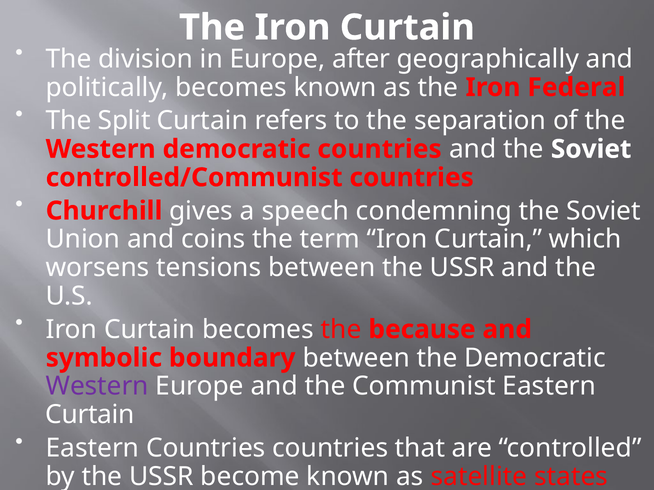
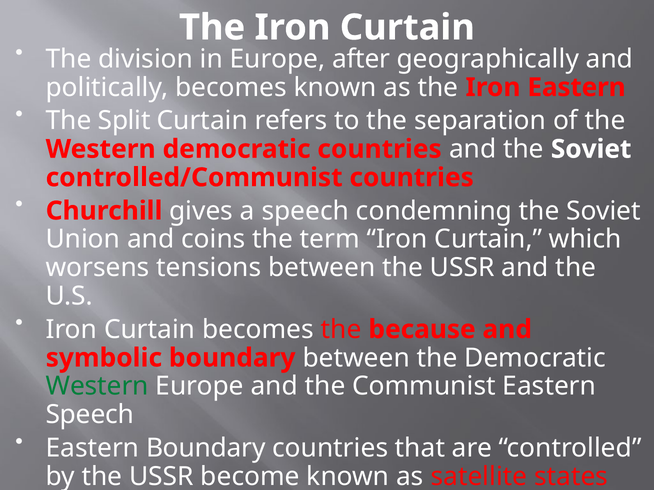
Iron Federal: Federal -> Eastern
Western at (97, 387) colour: purple -> green
Curtain at (90, 415): Curtain -> Speech
Eastern Countries: Countries -> Boundary
